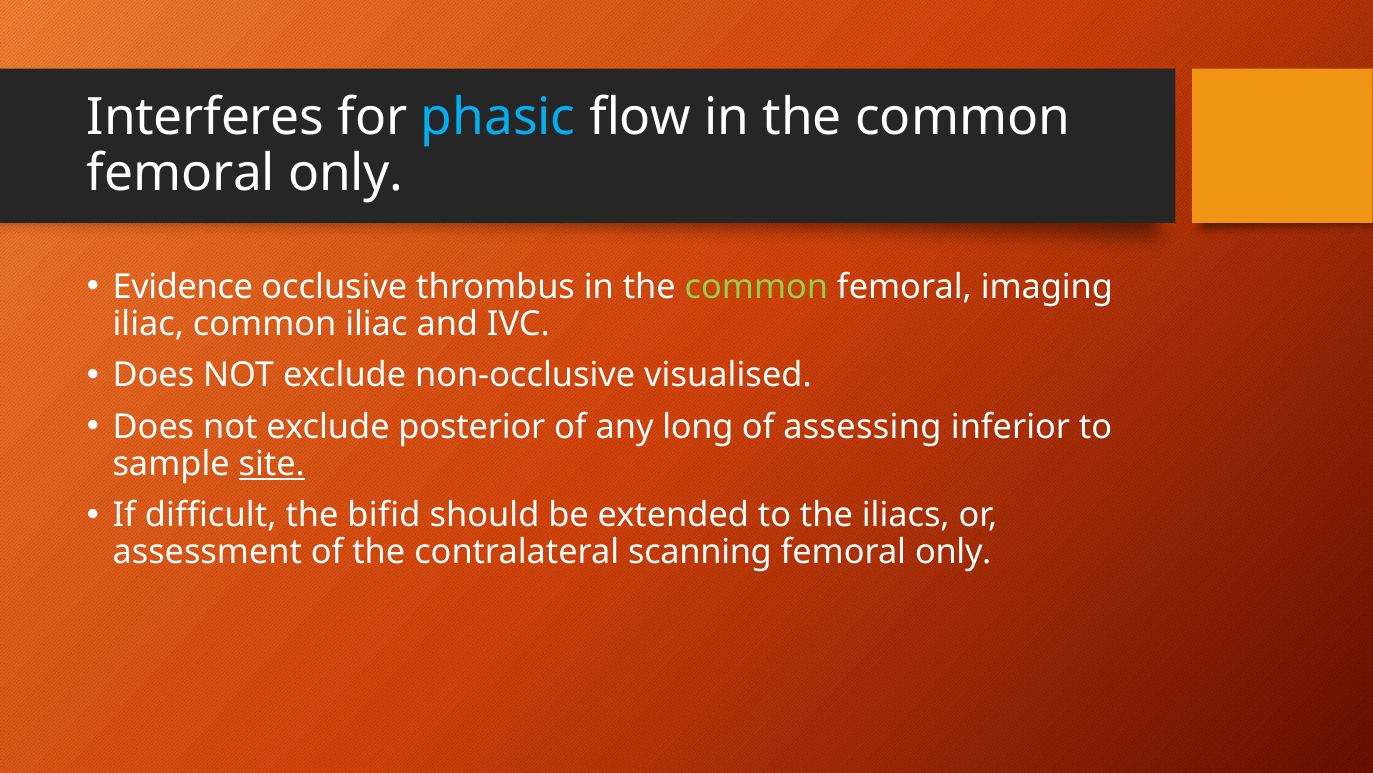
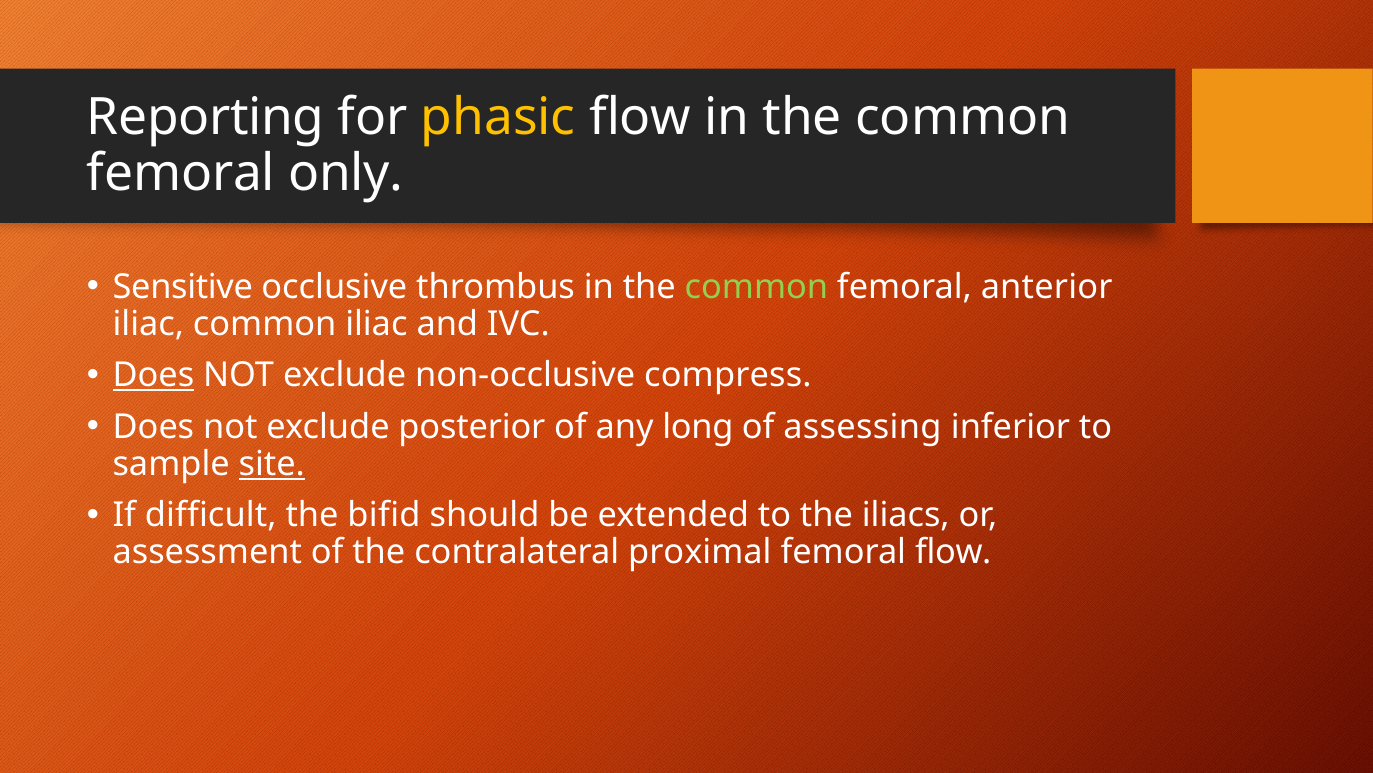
Interferes: Interferes -> Reporting
phasic colour: light blue -> yellow
Evidence: Evidence -> Sensitive
imaging: imaging -> anterior
Does at (153, 375) underline: none -> present
visualised: visualised -> compress
scanning: scanning -> proximal
only at (953, 552): only -> flow
